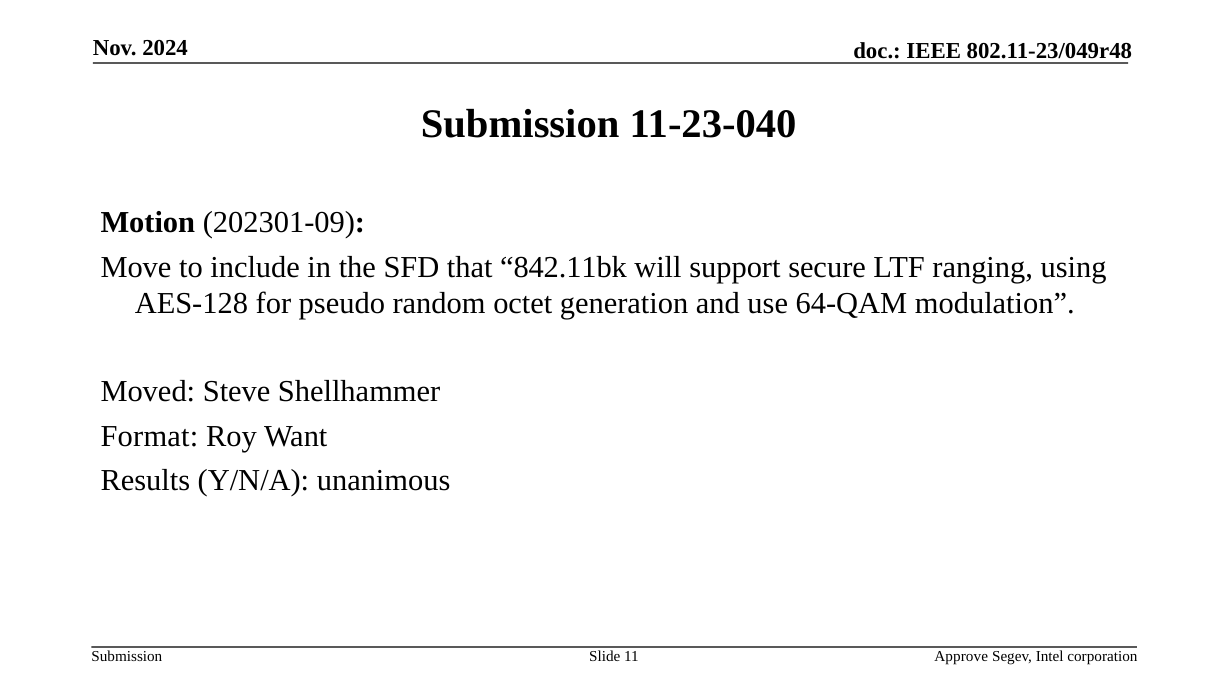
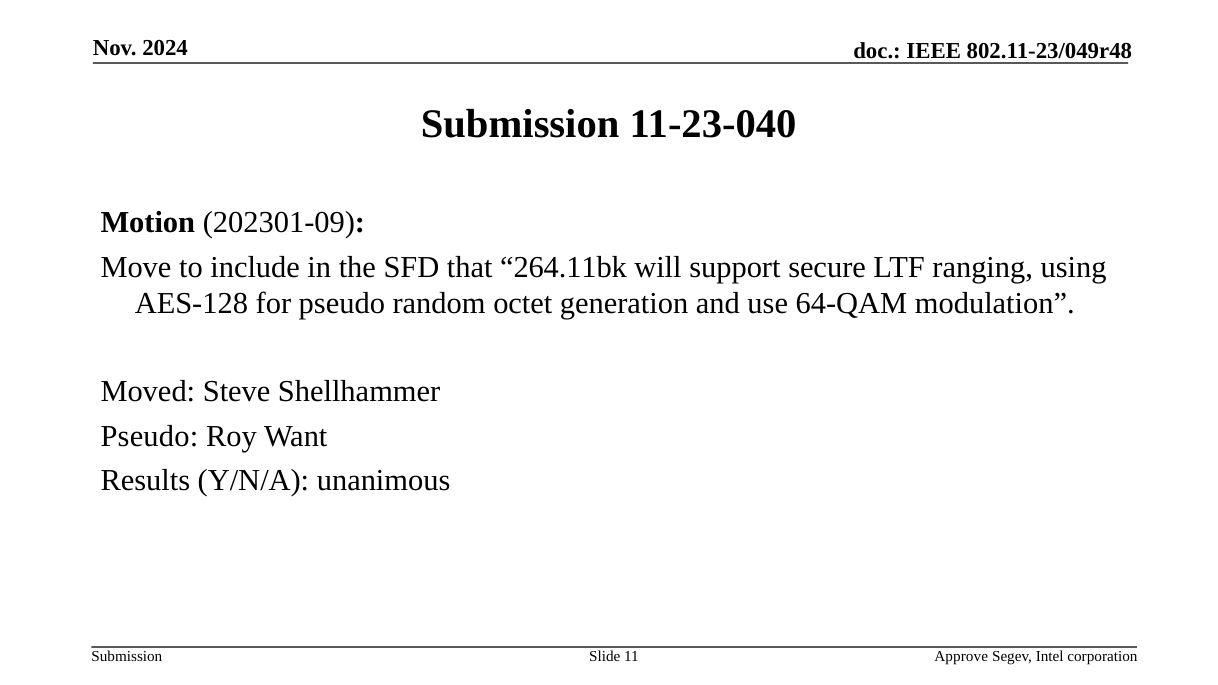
842.11bk: 842.11bk -> 264.11bk
Format at (149, 436): Format -> Pseudo
